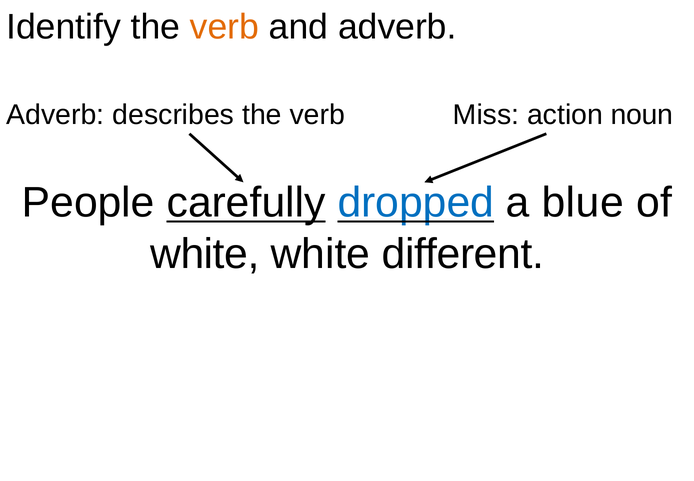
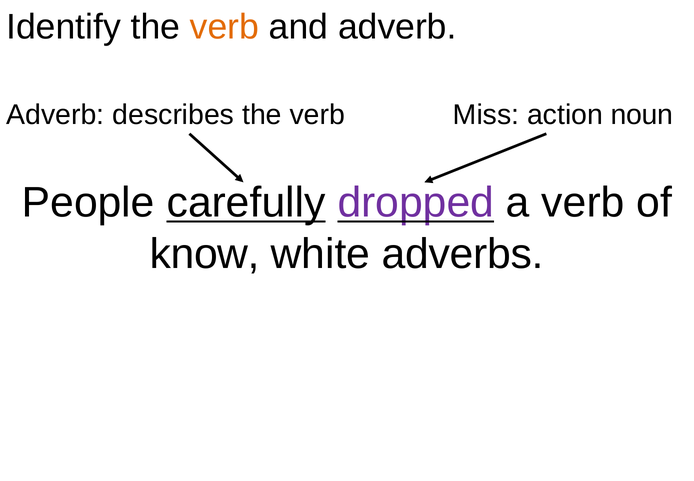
dropped colour: blue -> purple
a blue: blue -> verb
white at (205, 254): white -> know
different: different -> adverbs
